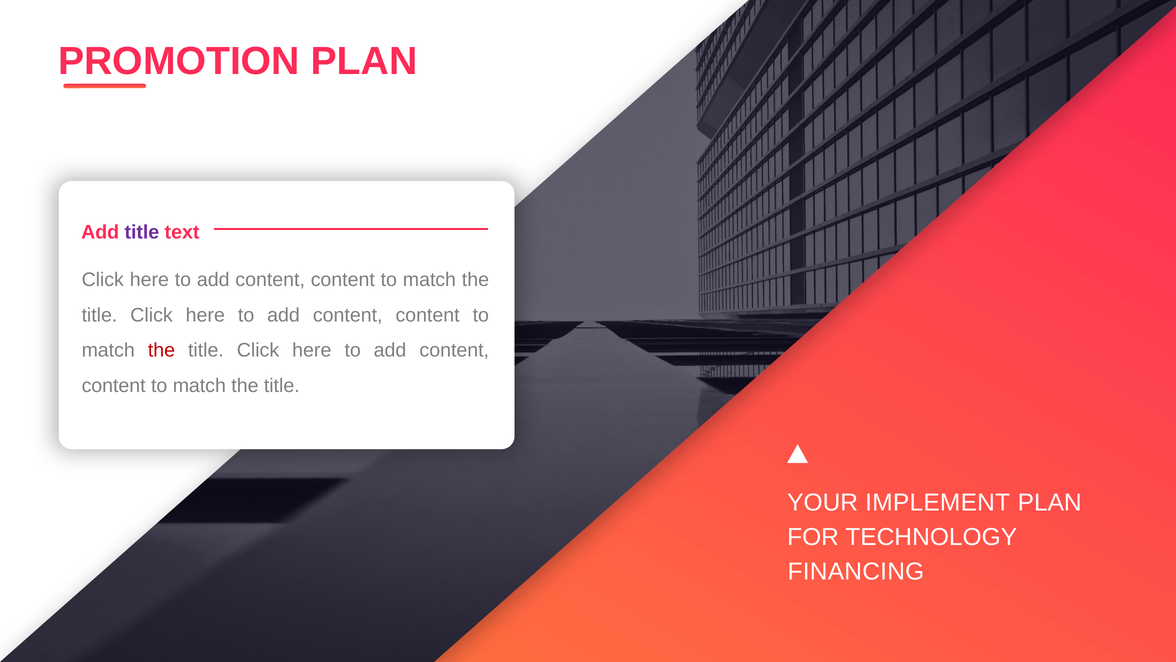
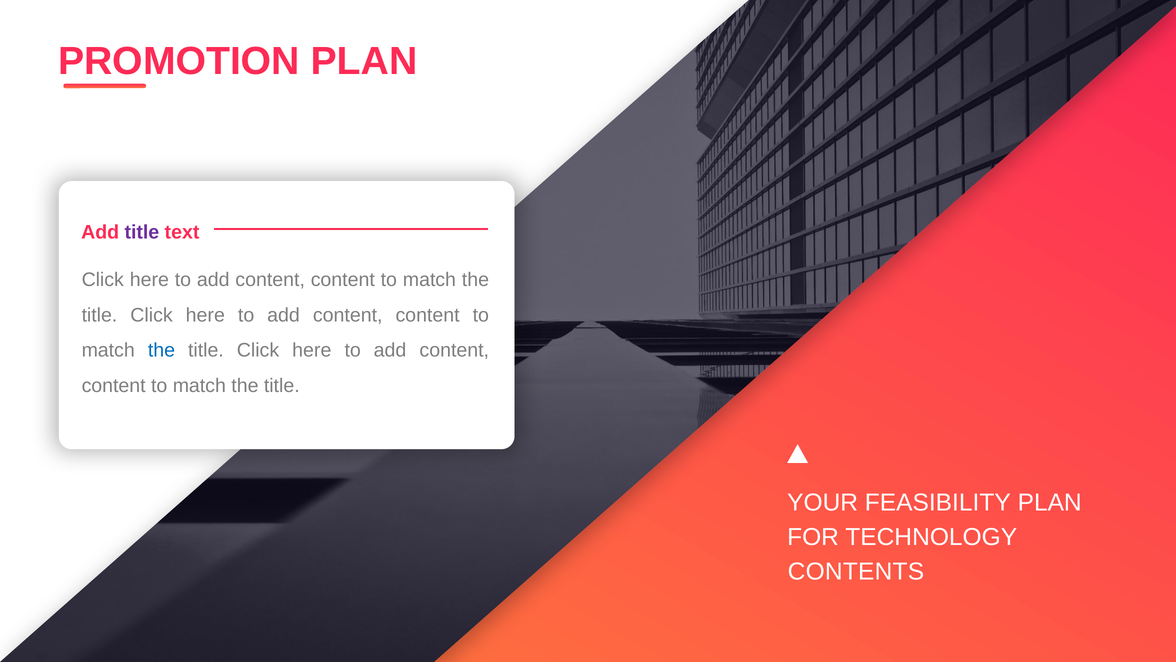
the at (161, 350) colour: red -> blue
IMPLEMENT: IMPLEMENT -> FEASIBILITY
FINANCING: FINANCING -> CONTENTS
